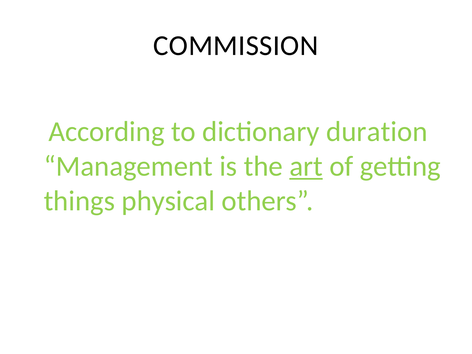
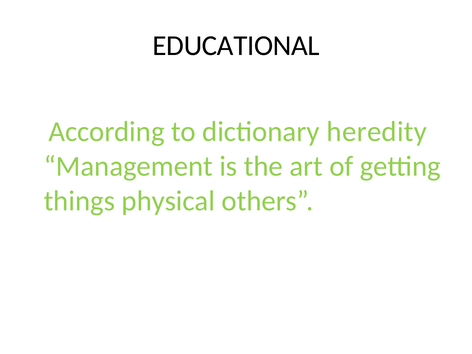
COMMISSION: COMMISSION -> EDUCATIONAL
duration: duration -> heredity
art underline: present -> none
